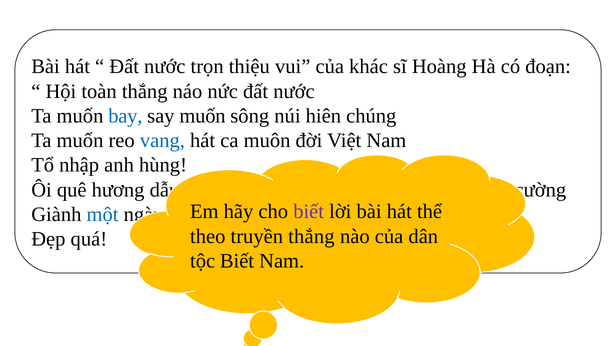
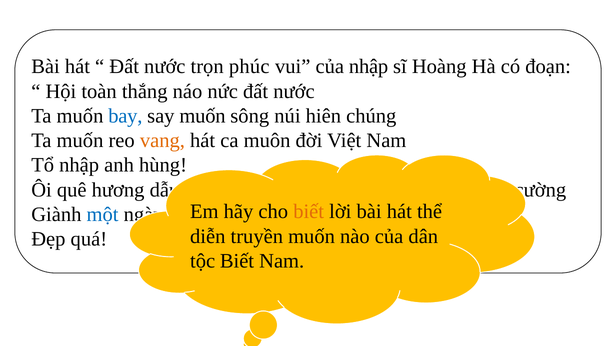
thiệu: thiệu -> phúc
của khác: khác -> nhập
vang colour: blue -> orange
biết at (309, 212) colour: purple -> orange
theo: theo -> diễn
truyền thắng: thắng -> muốn
